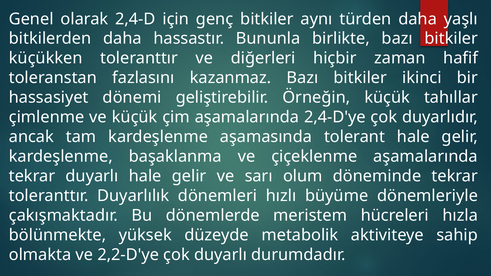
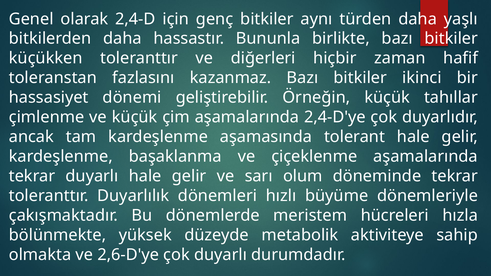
2,2-D'ye: 2,2-D'ye -> 2,6-D'ye
